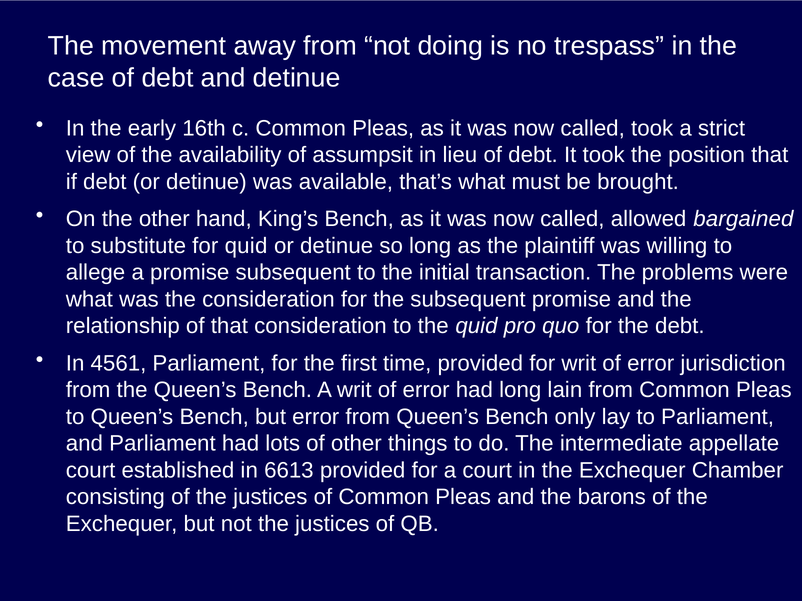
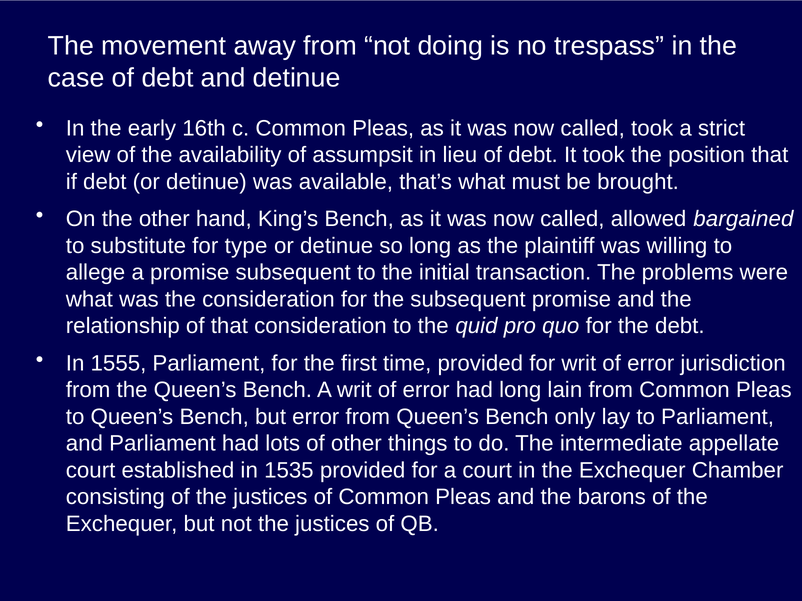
for quid: quid -> type
4561: 4561 -> 1555
6613: 6613 -> 1535
